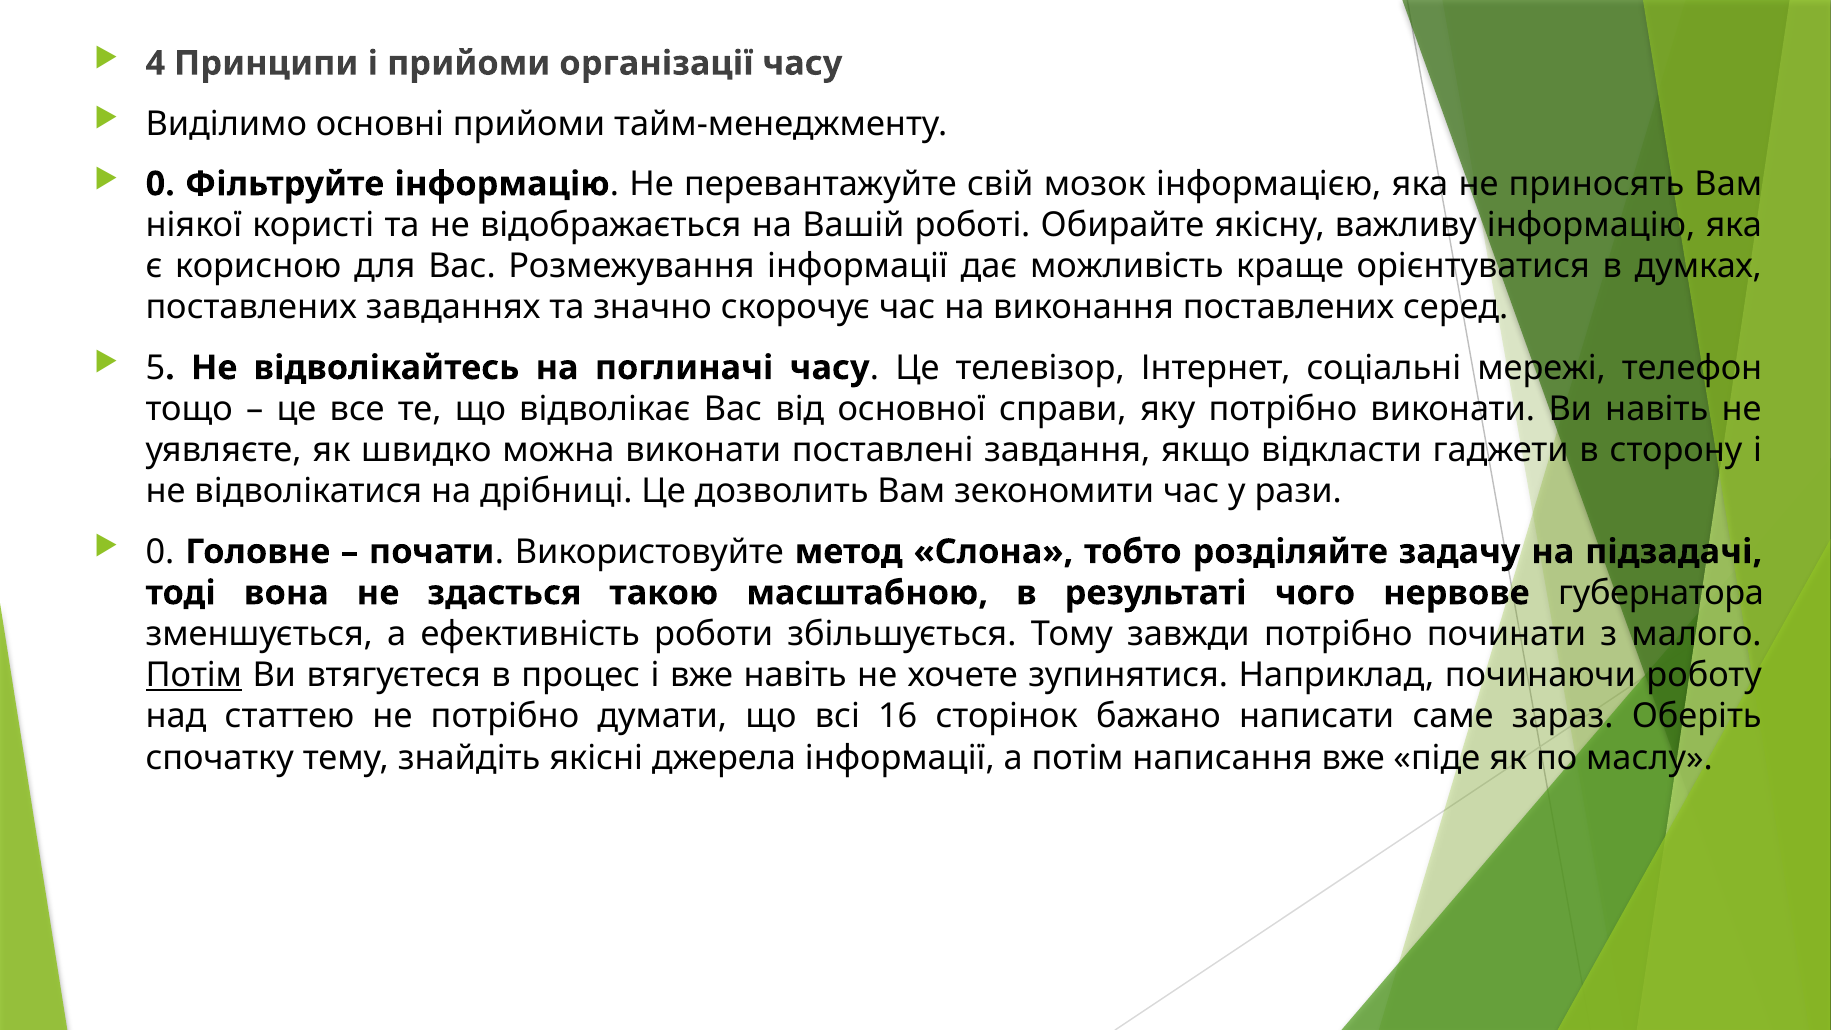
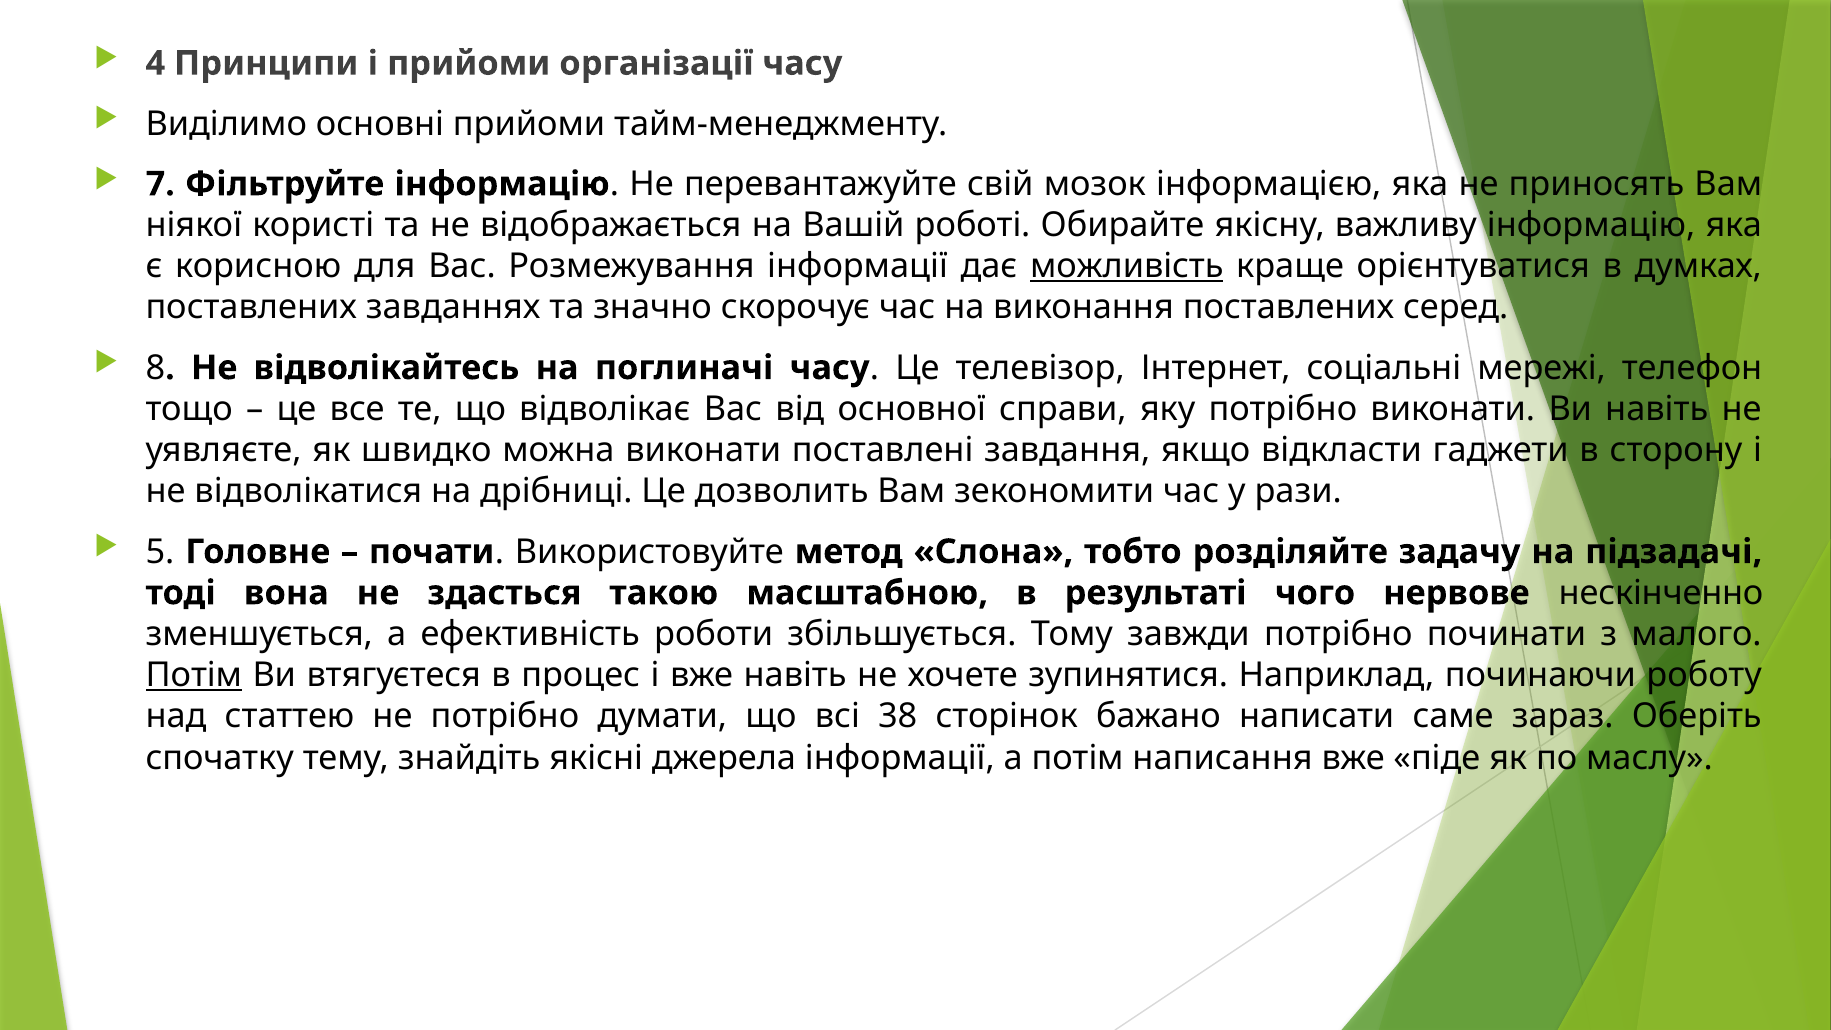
0 at (160, 184): 0 -> 7
можливість underline: none -> present
5: 5 -> 8
0 at (160, 552): 0 -> 5
губернатора: губернатора -> нескінченно
16: 16 -> 38
